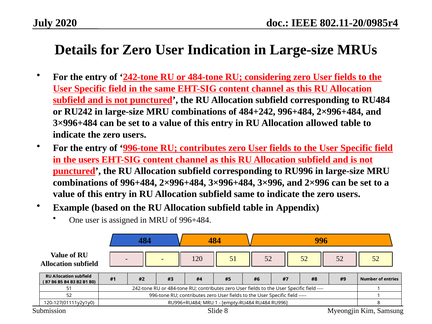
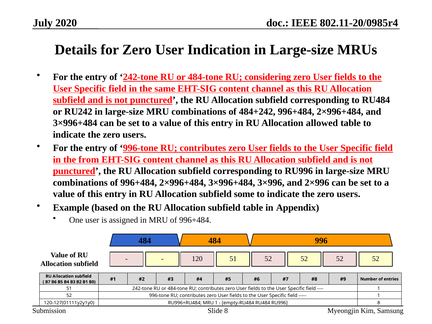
the users: users -> from
subfield same: same -> some
